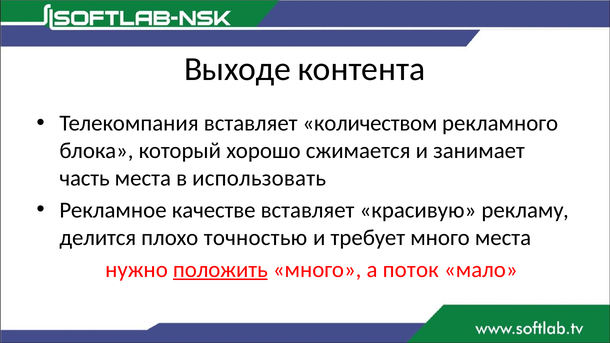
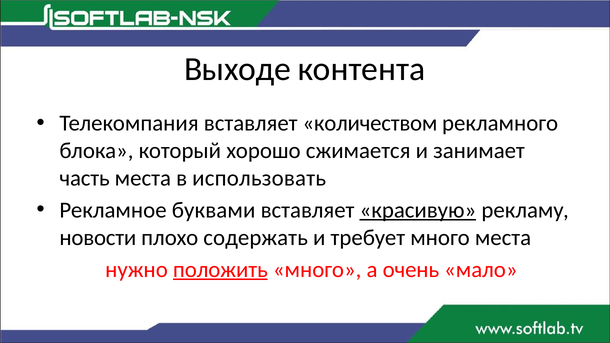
качестве: качестве -> буквами
красивую underline: none -> present
делится: делится -> новости
точностью: точностью -> содержать
поток: поток -> очень
